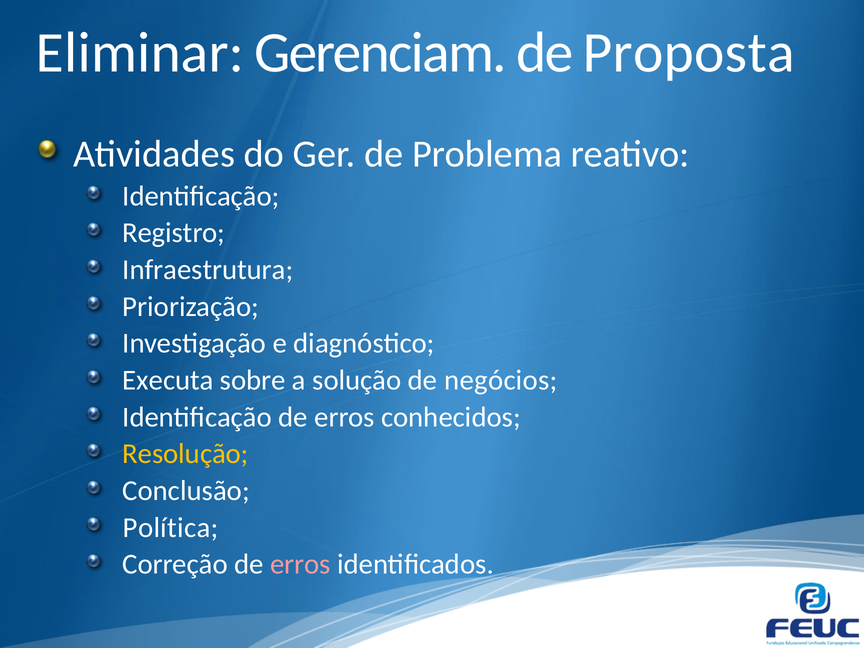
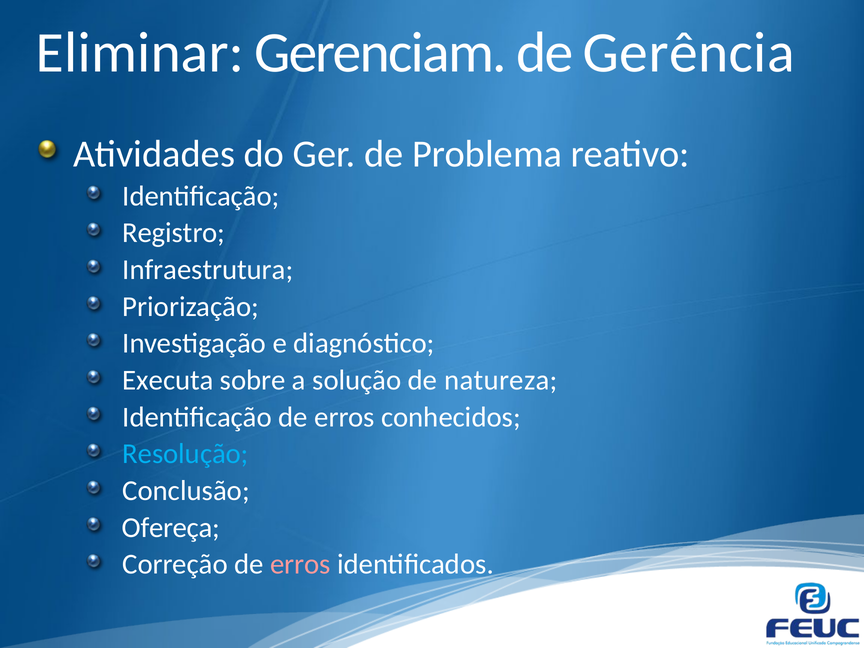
Proposta: Proposta -> Gerência
negócios: negócios -> natureza
Resolução colour: yellow -> light blue
Política: Política -> Ofereça
